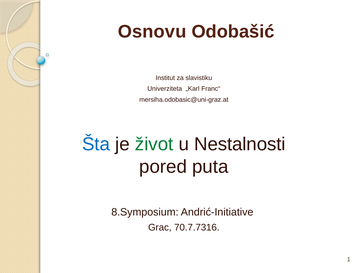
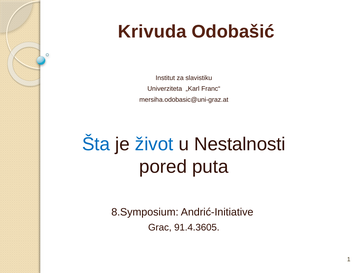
Osnovu: Osnovu -> Krivuda
život colour: green -> blue
70.7.7316: 70.7.7316 -> 91.4.3605
